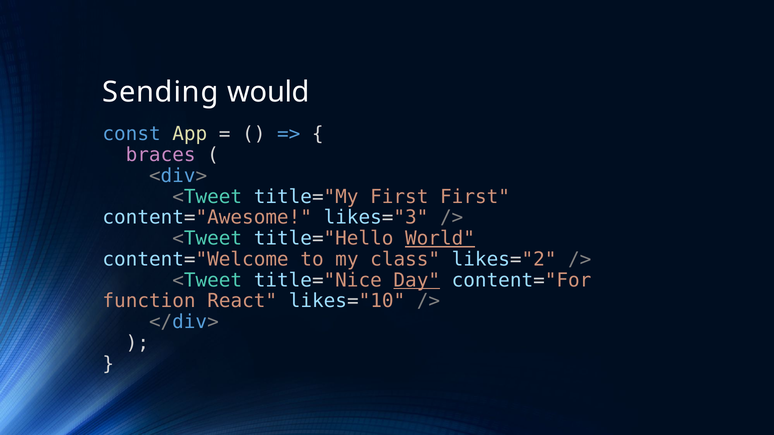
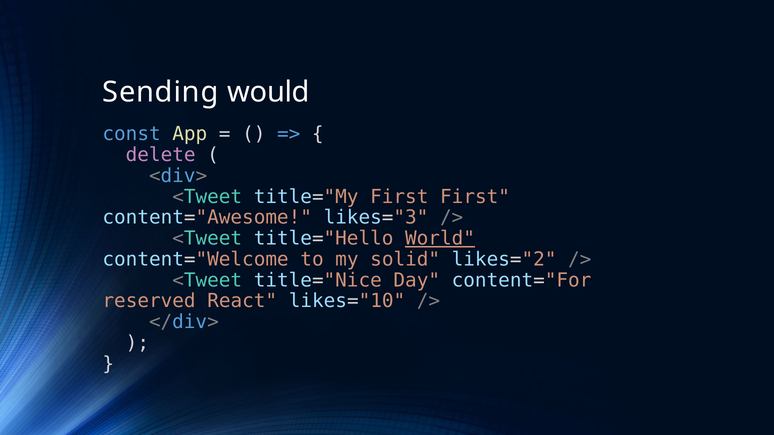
braces: braces -> delete
class: class -> solid
Day underline: present -> none
function: function -> reserved
